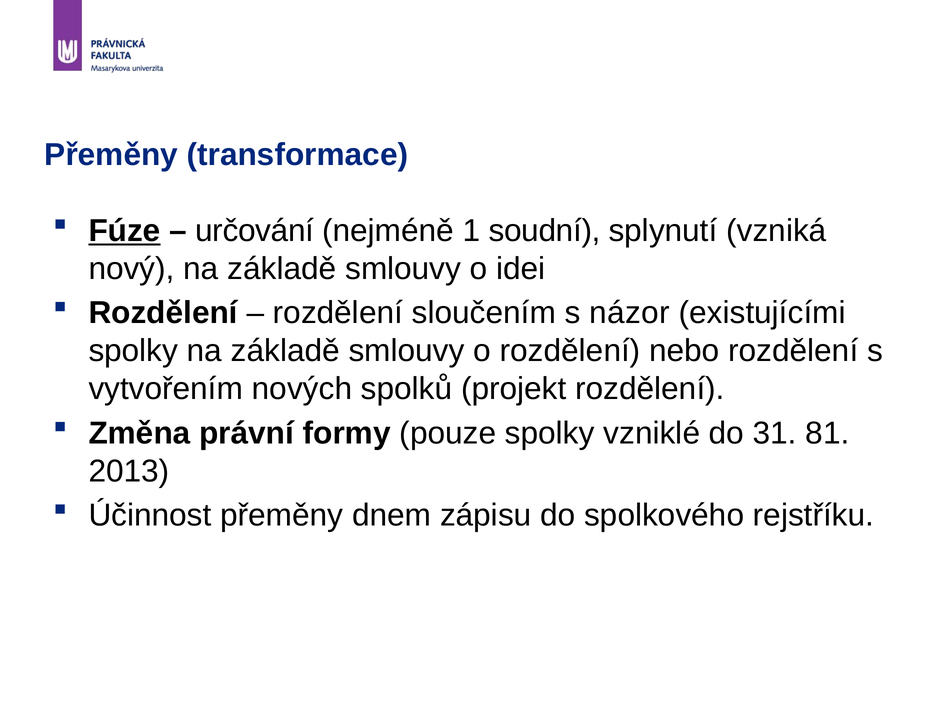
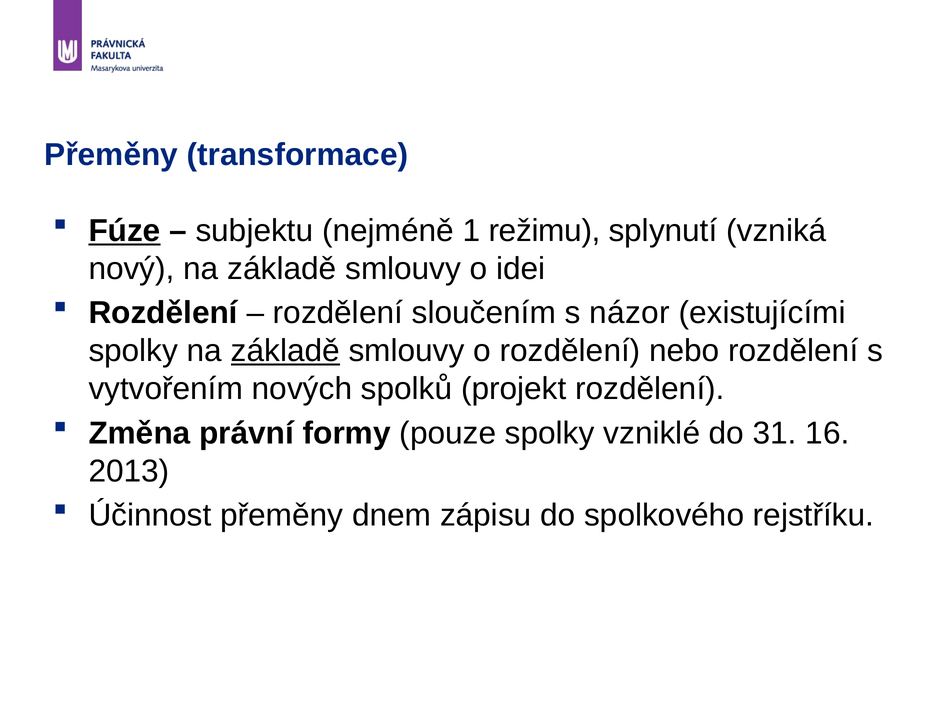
určování: určování -> subjektu
soudní: soudní -> režimu
základě at (285, 351) underline: none -> present
81: 81 -> 16
